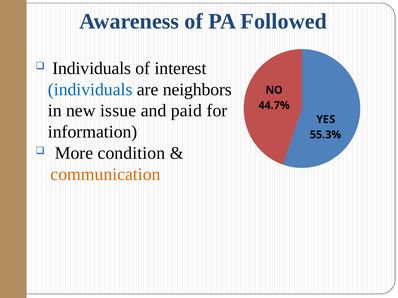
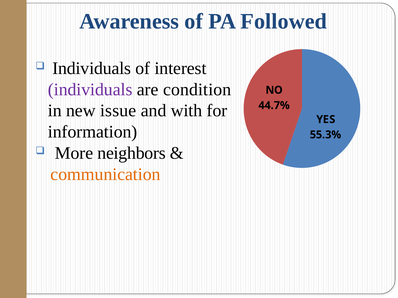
individuals at (90, 90) colour: blue -> purple
neighbors: neighbors -> condition
paid: paid -> with
condition: condition -> neighbors
